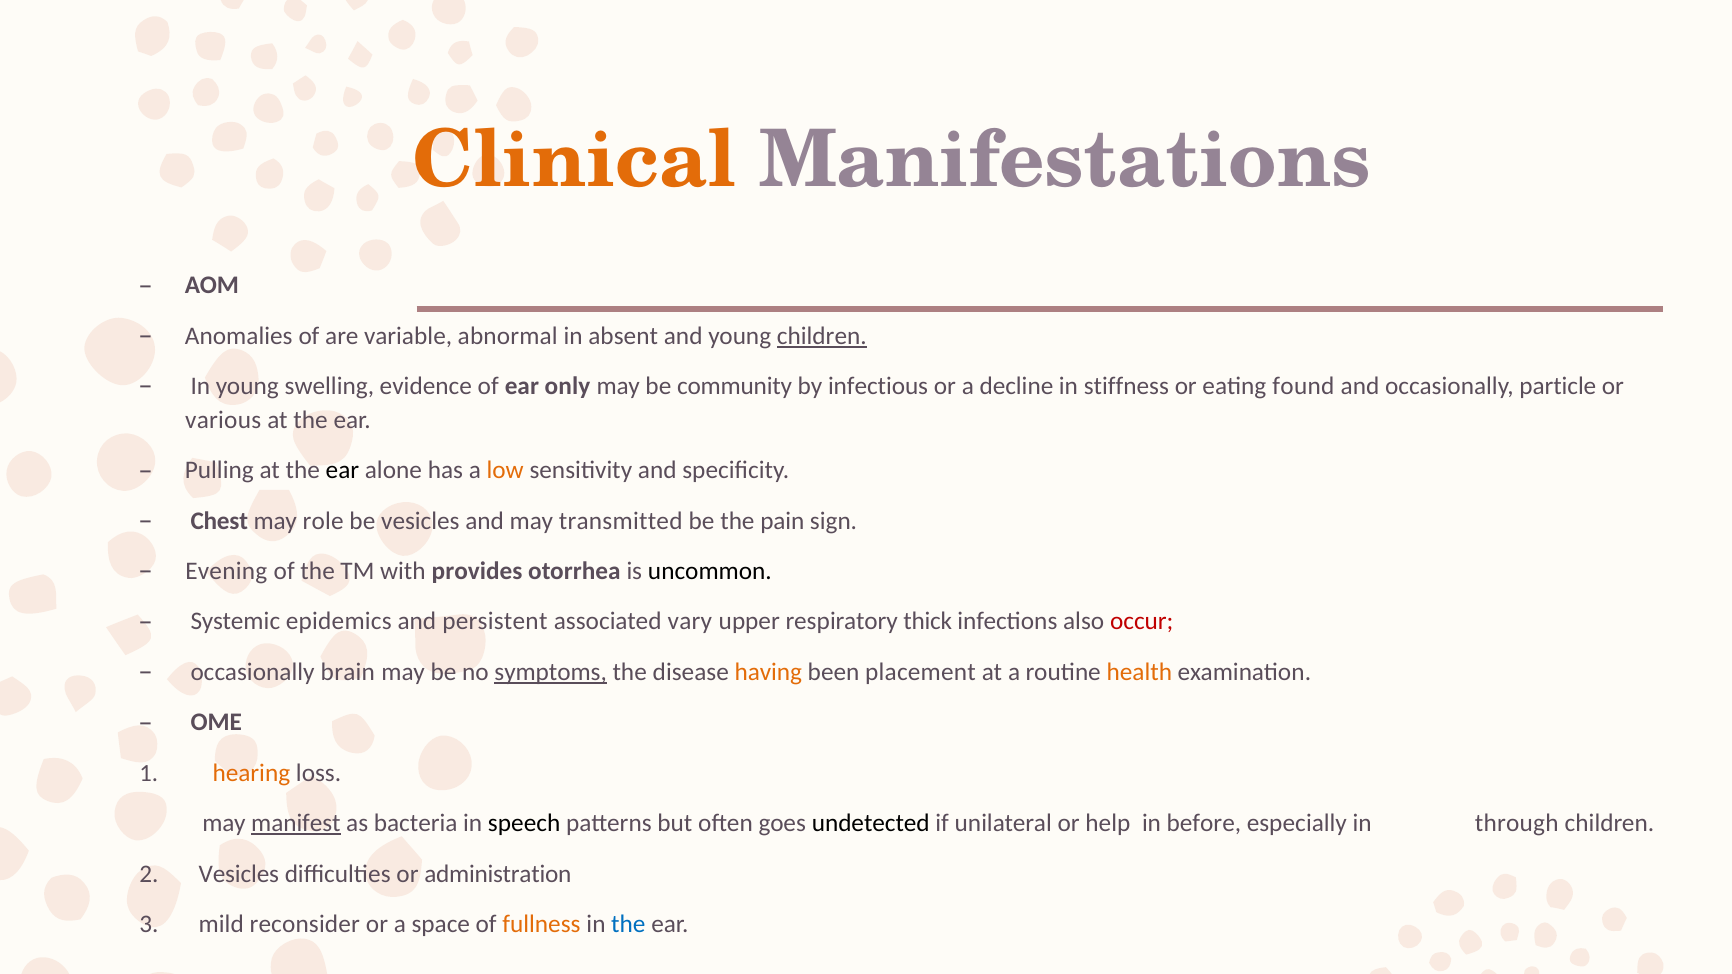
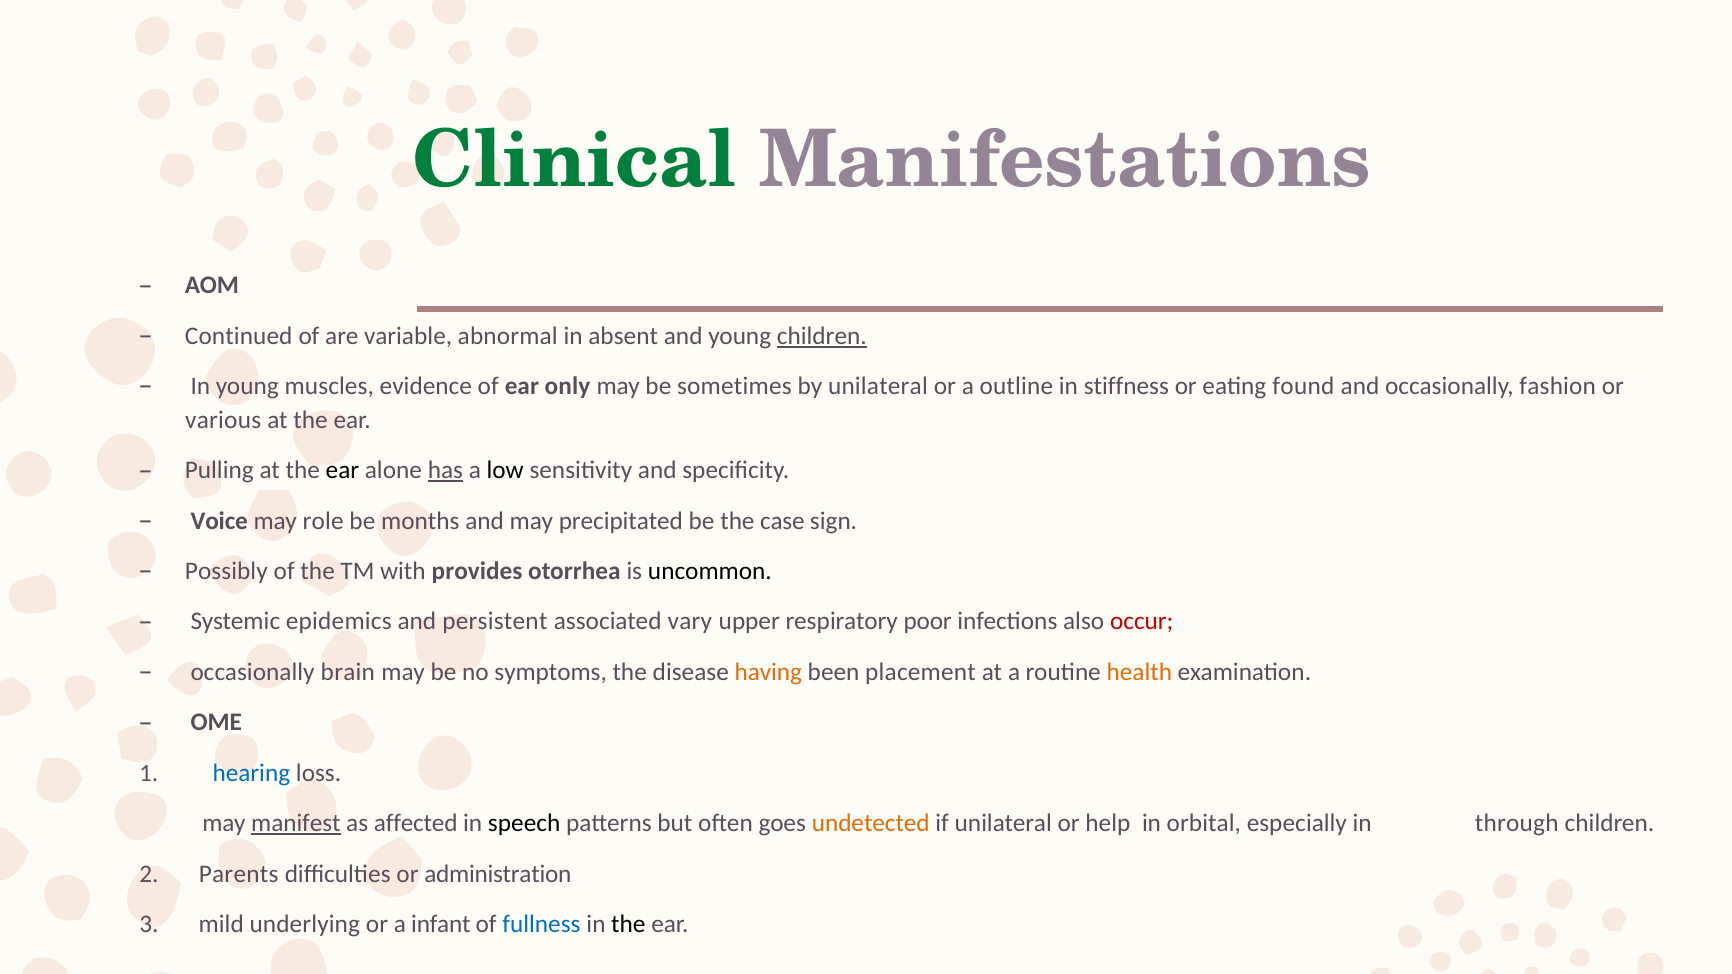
Clinical colour: orange -> green
Anomalies: Anomalies -> Continued
swelling: swelling -> muscles
community: community -> sometimes
by infectious: infectious -> unilateral
decline: decline -> outline
particle: particle -> fashion
has underline: none -> present
low colour: orange -> black
Chest: Chest -> Voice
be vesicles: vesicles -> months
transmitted: transmitted -> precipitated
pain: pain -> case
Evening: Evening -> Possibly
thick: thick -> poor
symptoms underline: present -> none
hearing colour: orange -> blue
bacteria: bacteria -> affected
undetected colour: black -> orange
before: before -> orbital
2 Vesicles: Vesicles -> Parents
reconsider: reconsider -> underlying
space: space -> infant
fullness colour: orange -> blue
the at (628, 924) colour: blue -> black
